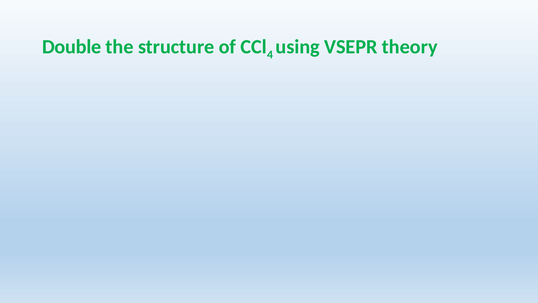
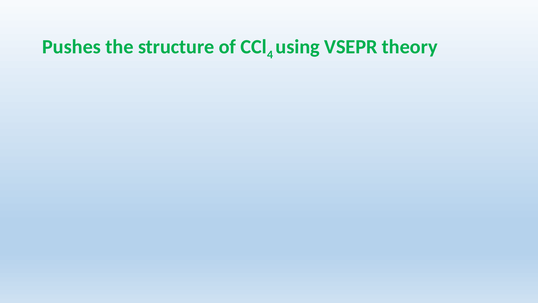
Double: Double -> Pushes
